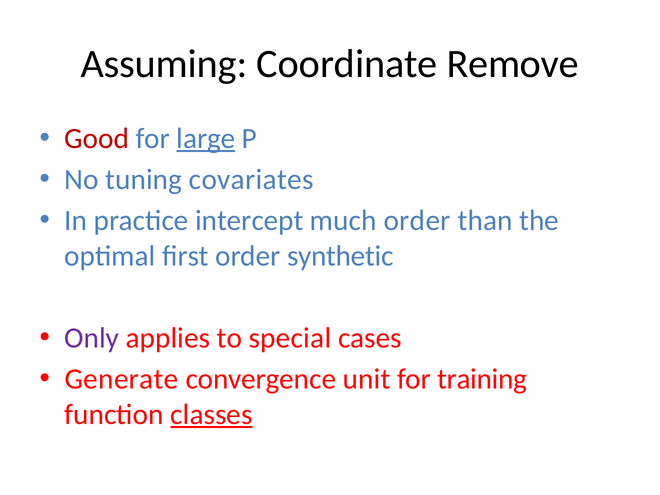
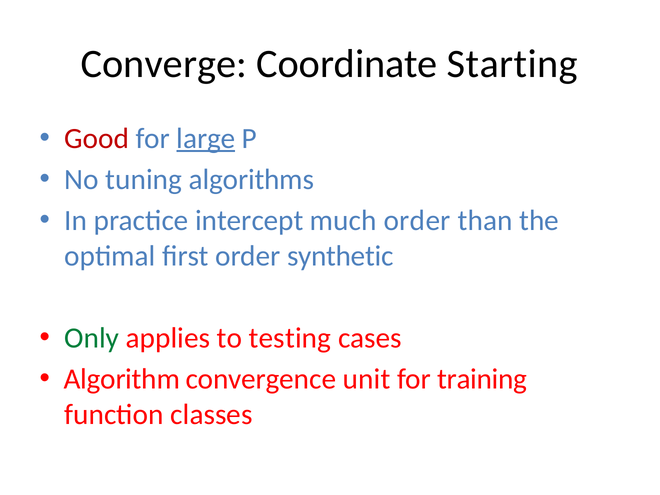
Assuming: Assuming -> Converge
Remove: Remove -> Starting
covariates: covariates -> algorithms
Only colour: purple -> green
special: special -> testing
Generate: Generate -> Algorithm
classes underline: present -> none
